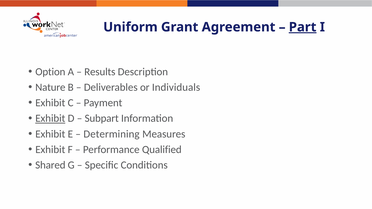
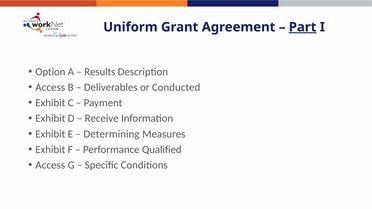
Nature at (50, 87): Nature -> Access
Individuals: Individuals -> Conducted
Exhibit at (50, 119) underline: present -> none
Subpart: Subpart -> Receive
Shared at (50, 165): Shared -> Access
